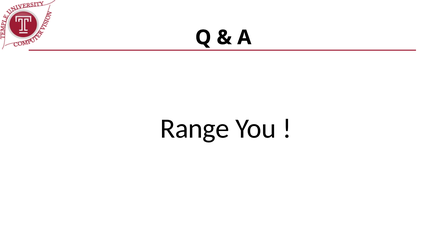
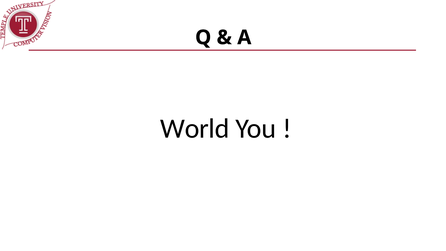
Range: Range -> World
